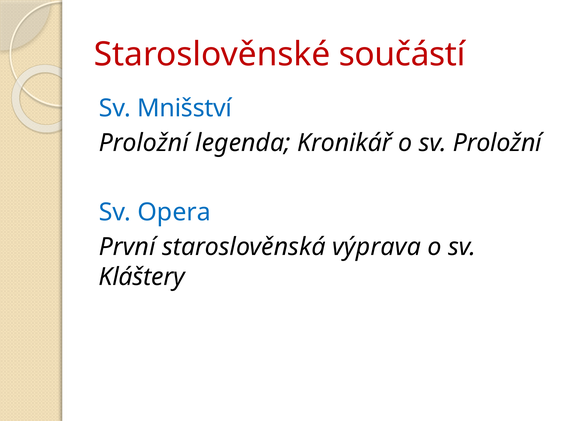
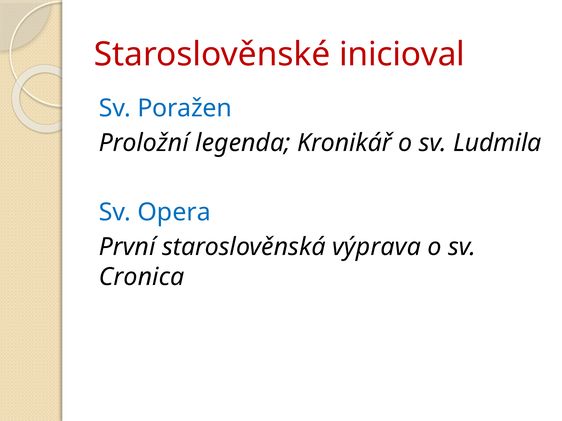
součástí: součástí -> inicioval
Mnišství: Mnišství -> Poražen
sv Proložní: Proložní -> Ludmila
Kláštery: Kláštery -> Cronica
